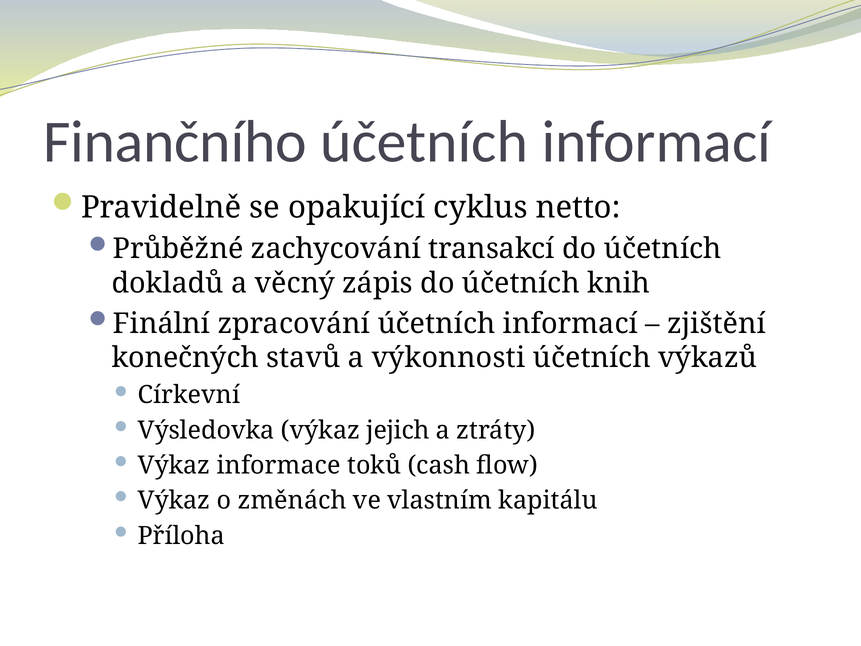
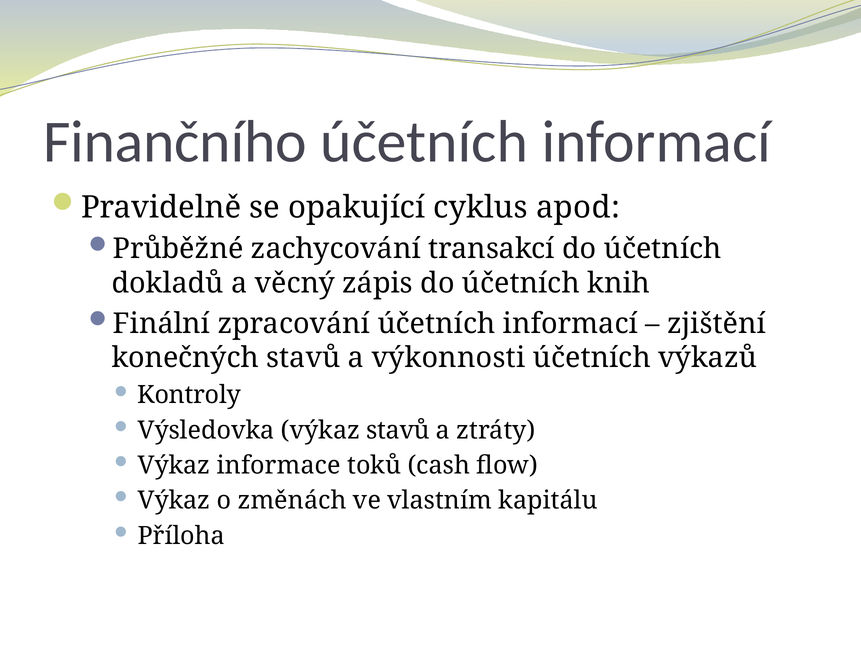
netto: netto -> apod
Církevní: Církevní -> Kontroly
výkaz jejich: jejich -> stavů
